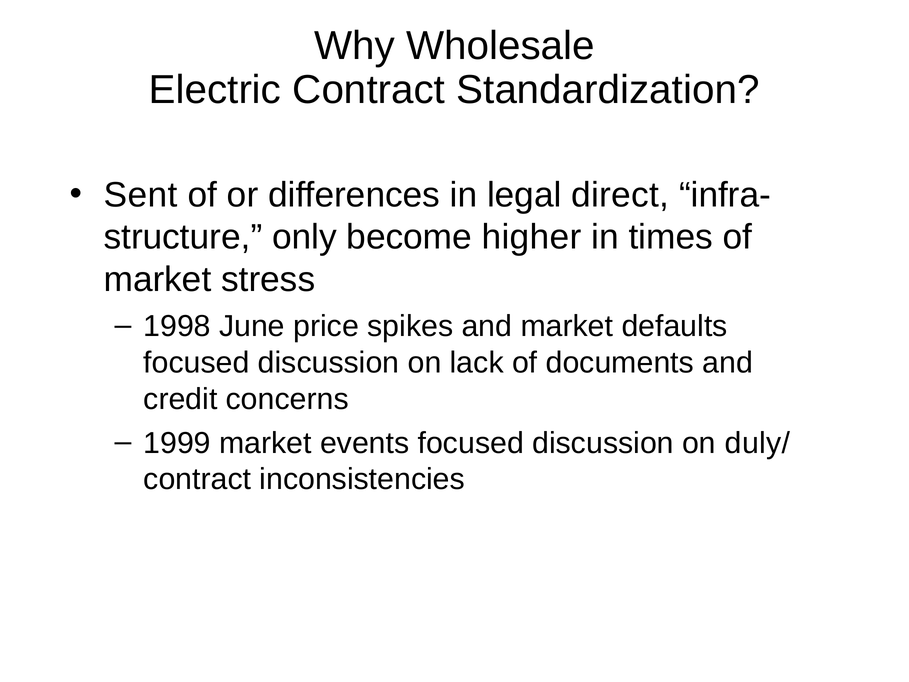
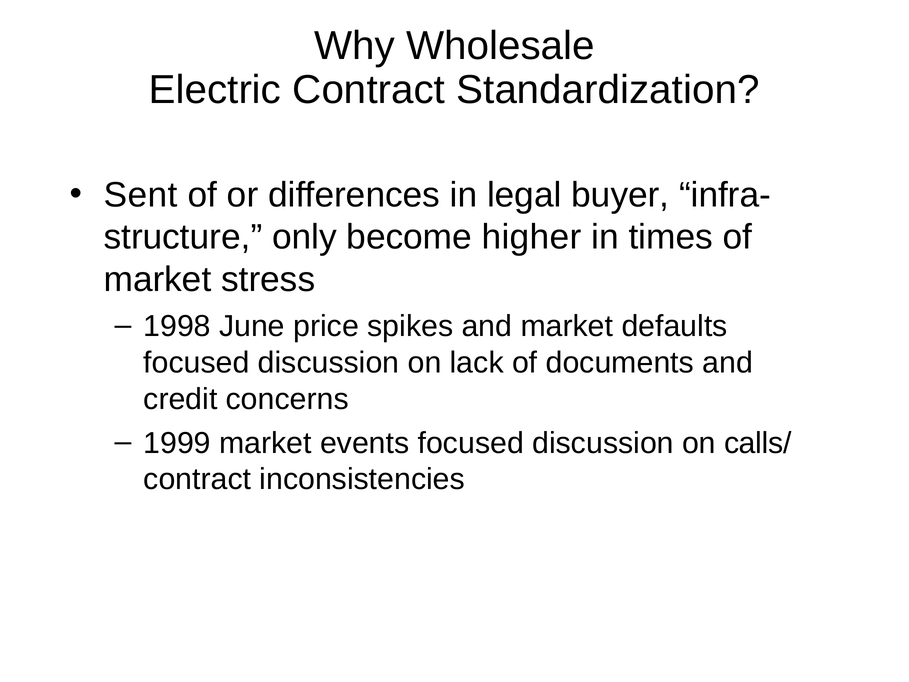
direct: direct -> buyer
duly/: duly/ -> calls/
